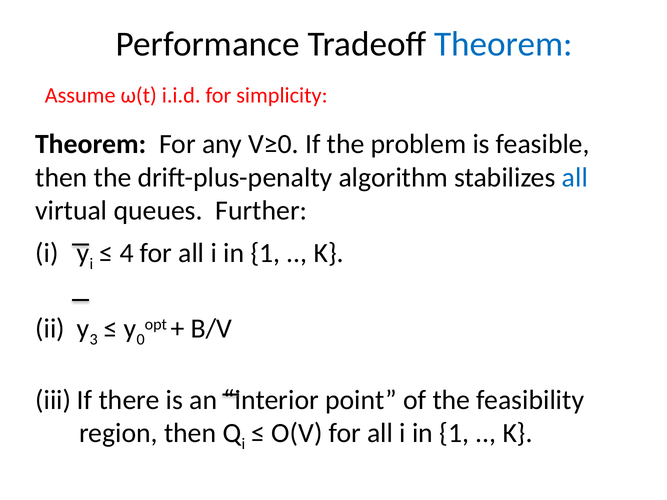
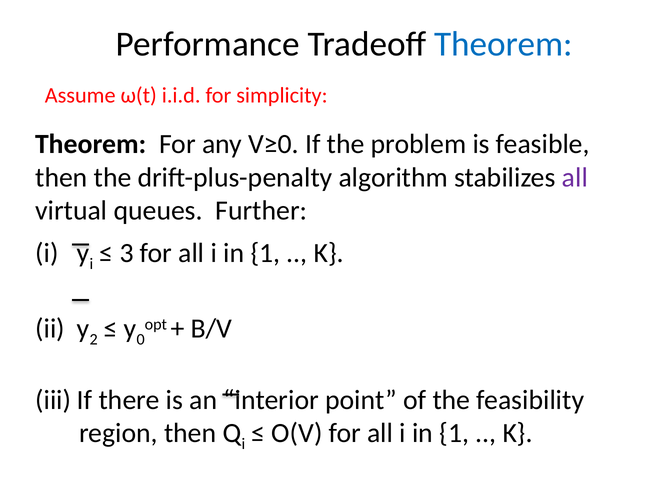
all at (575, 178) colour: blue -> purple
4: 4 -> 3
3: 3 -> 2
